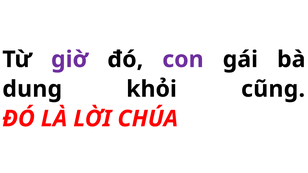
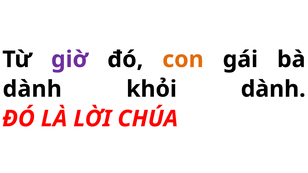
con colour: purple -> orange
dung at (32, 89): dung -> dành
khỏi cũng: cũng -> dành
